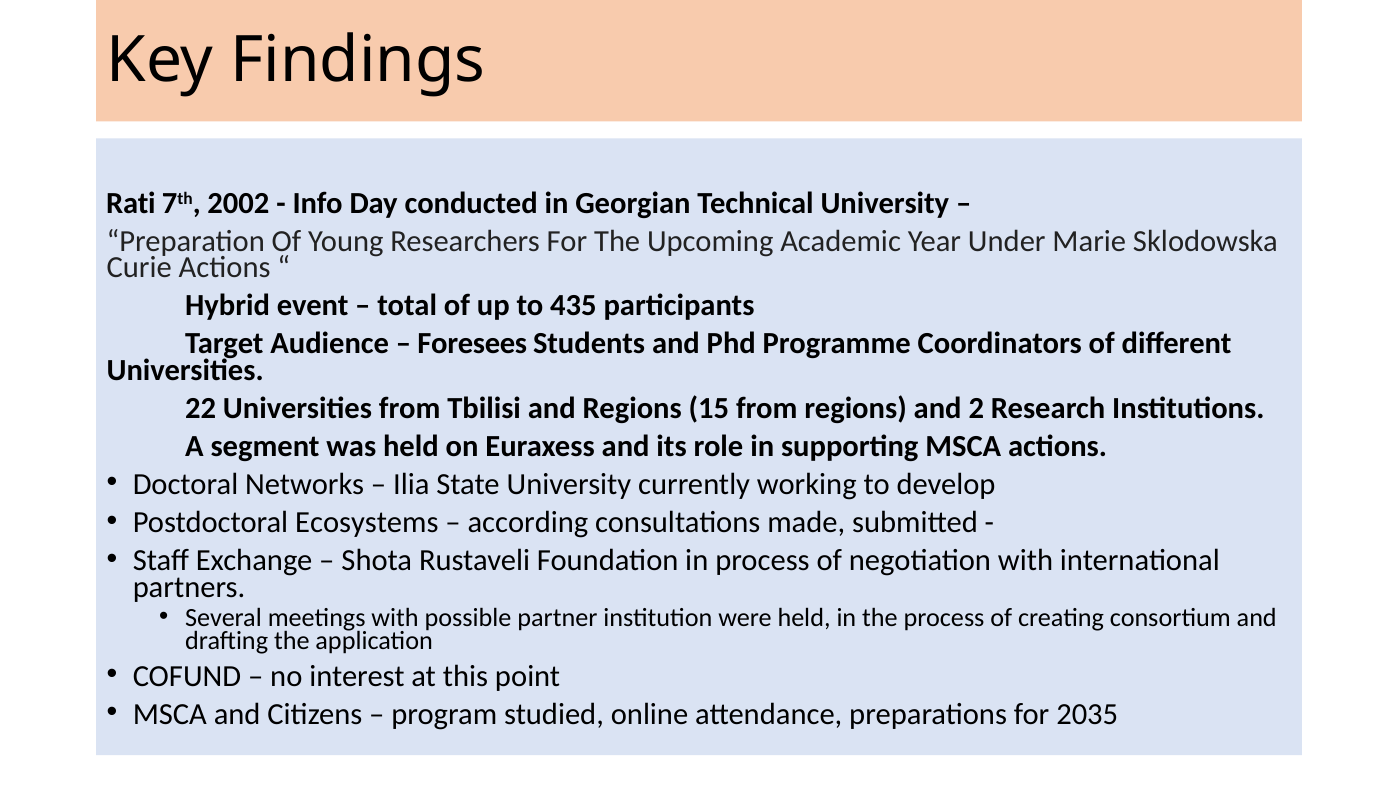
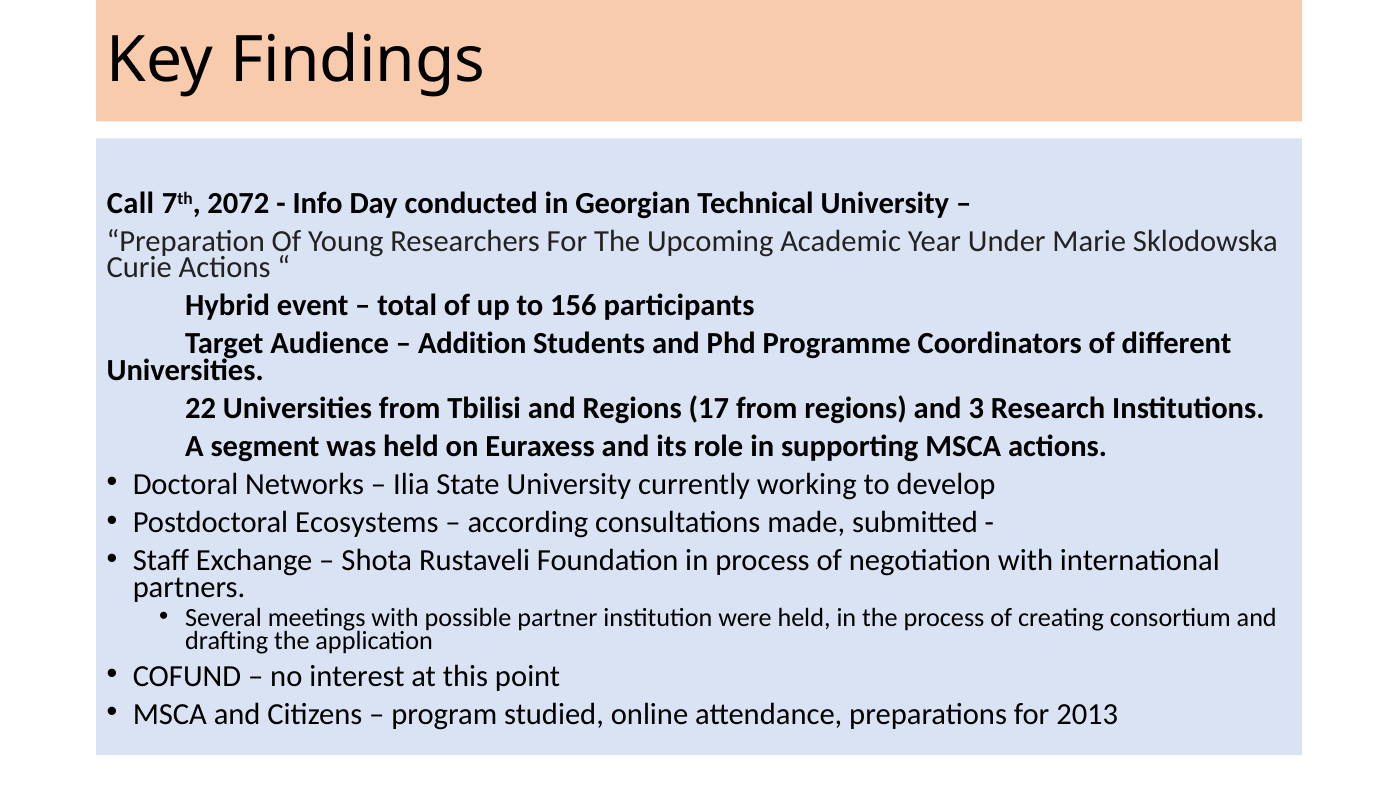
Rati: Rati -> Call
2002: 2002 -> 2072
435: 435 -> 156
Foresees: Foresees -> Addition
15: 15 -> 17
2: 2 -> 3
2035: 2035 -> 2013
